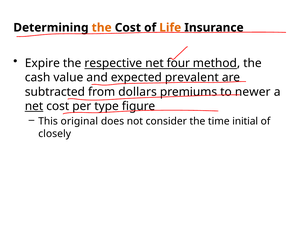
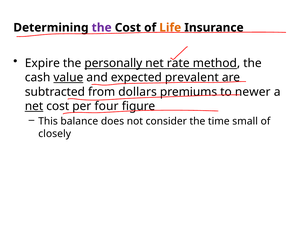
the at (102, 28) colour: orange -> purple
respective: respective -> personally
four: four -> rate
value underline: none -> present
type: type -> four
original: original -> balance
initial: initial -> small
